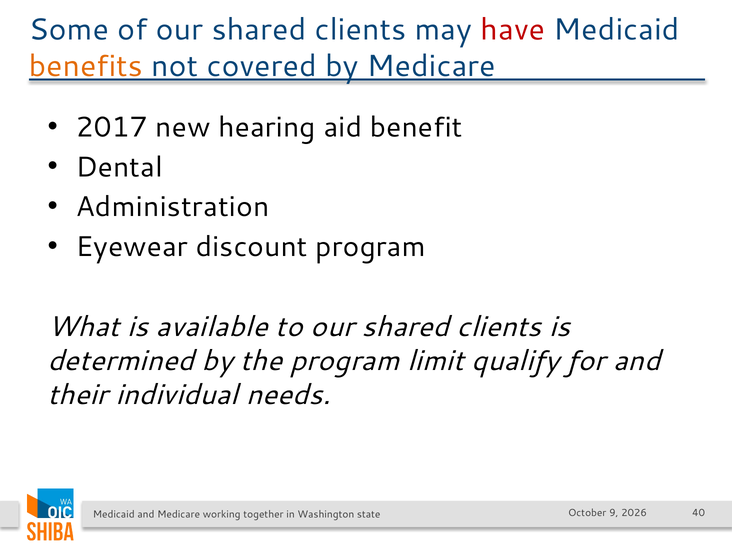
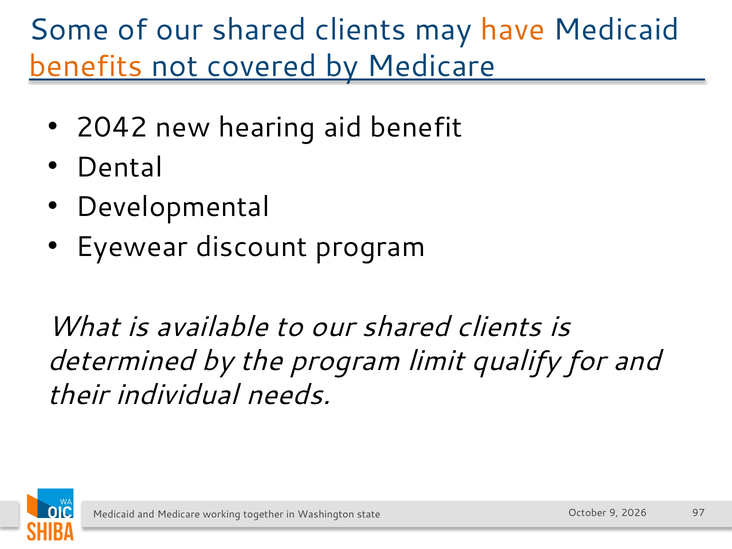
have colour: red -> orange
2017: 2017 -> 2042
Administration: Administration -> Developmental
40: 40 -> 97
